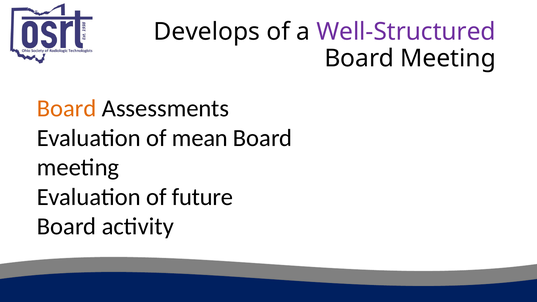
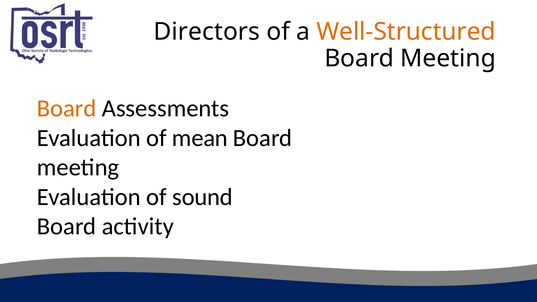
Develops: Develops -> Directors
Well-Structured colour: purple -> orange
future: future -> sound
